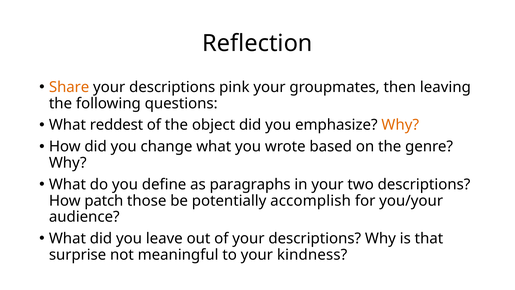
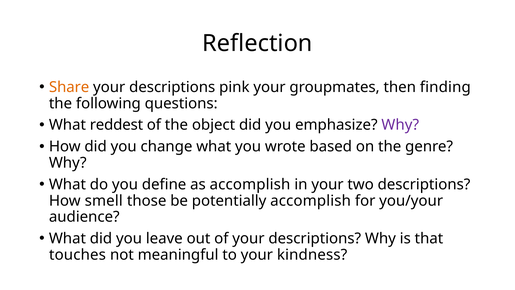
leaving: leaving -> finding
Why at (400, 125) colour: orange -> purple
as paragraphs: paragraphs -> accomplish
patch: patch -> smell
surprise: surprise -> touches
